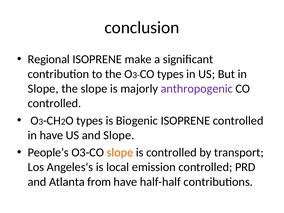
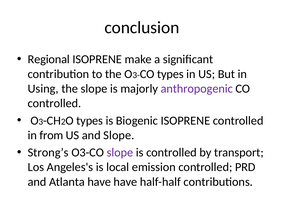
Slope at (43, 89): Slope -> Using
in have: have -> from
People’s: People’s -> Strong’s
slope at (120, 152) colour: orange -> purple
Atlanta from: from -> have
